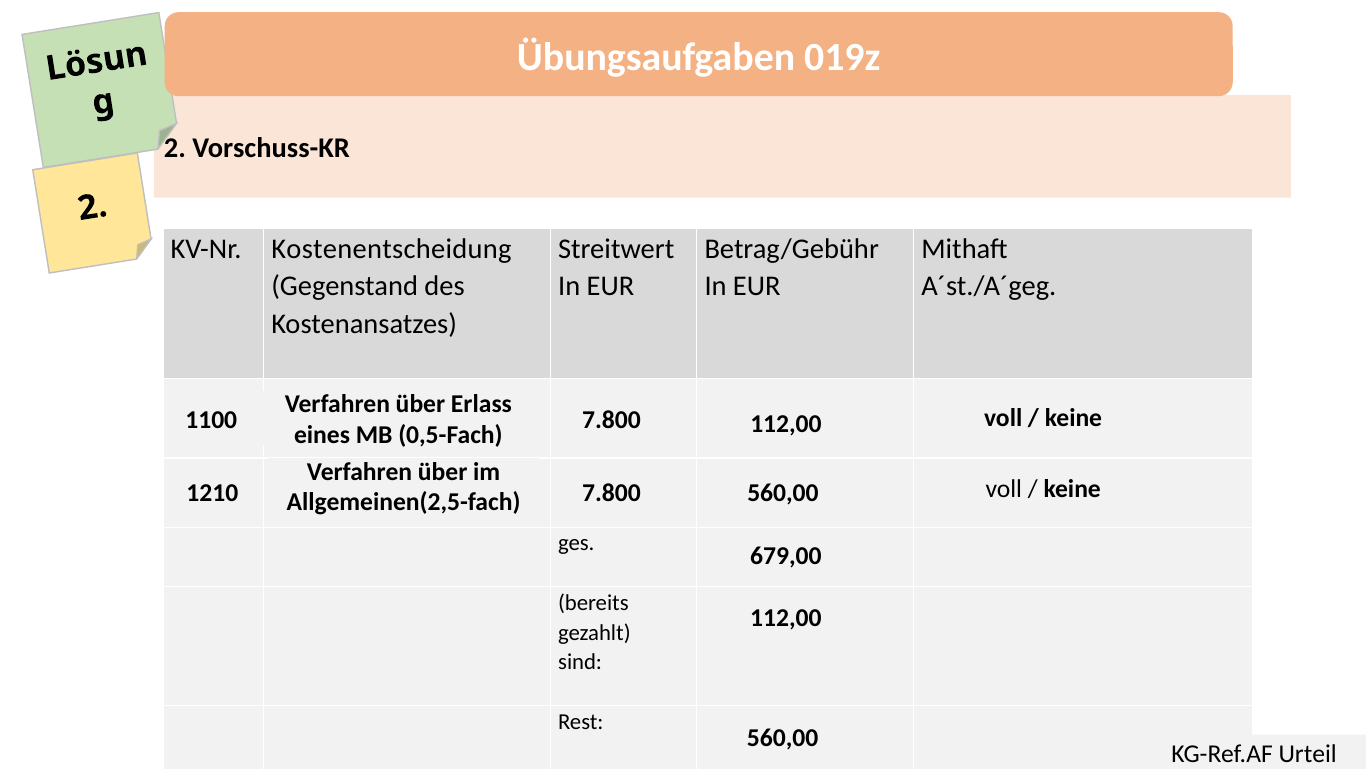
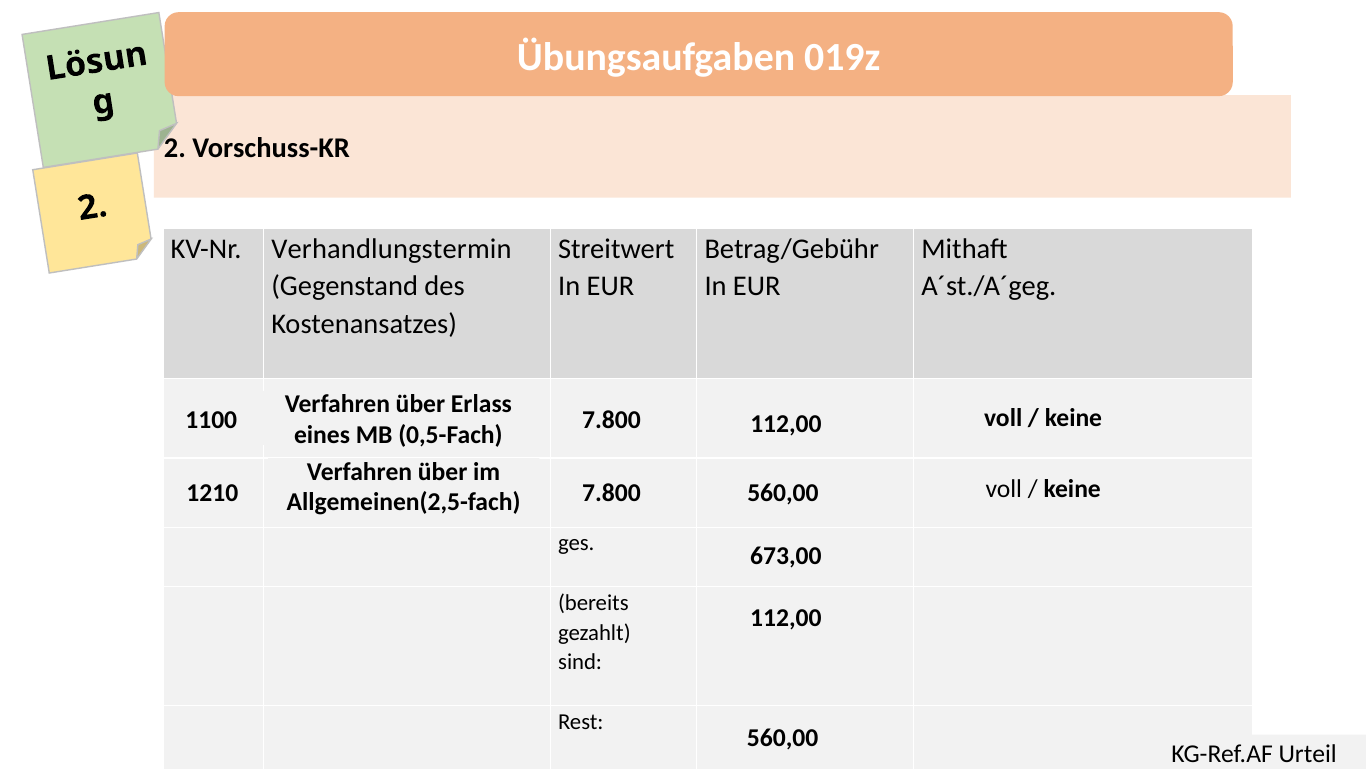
Kostenentscheidung: Kostenentscheidung -> Verhandlungstermin
679,00: 679,00 -> 673,00
